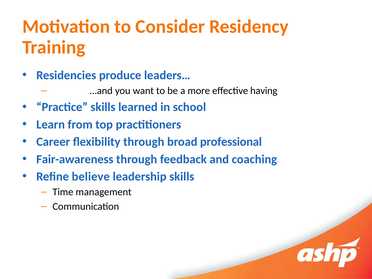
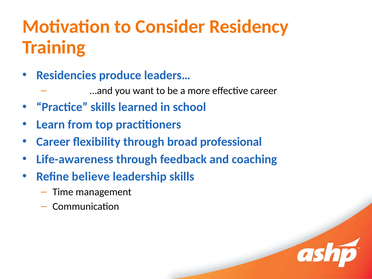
effective having: having -> career
Fair-awareness: Fair-awareness -> Life-awareness
